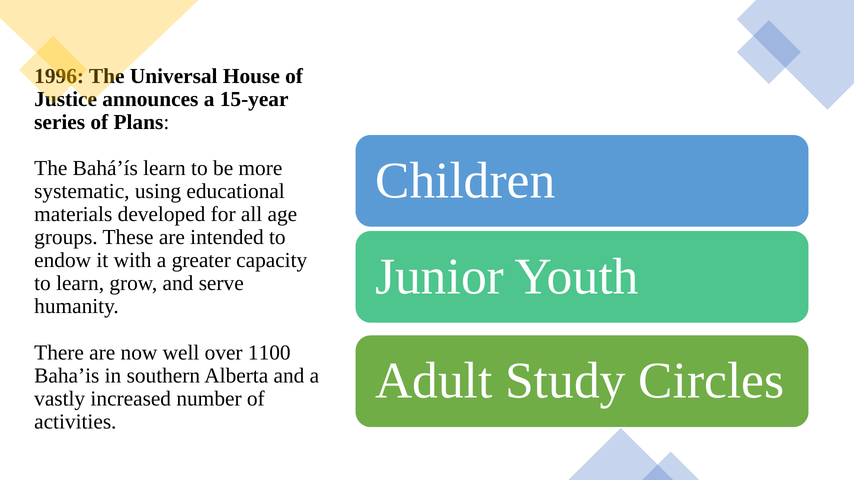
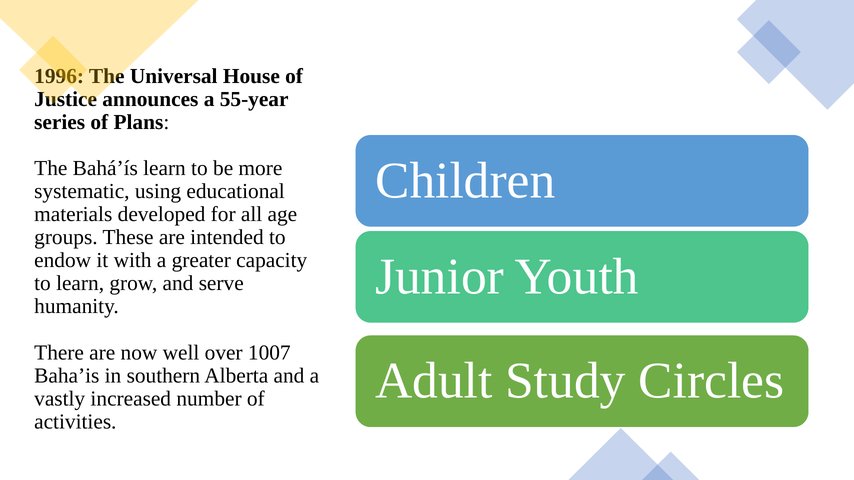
15-year: 15-year -> 55-year
1100: 1100 -> 1007
